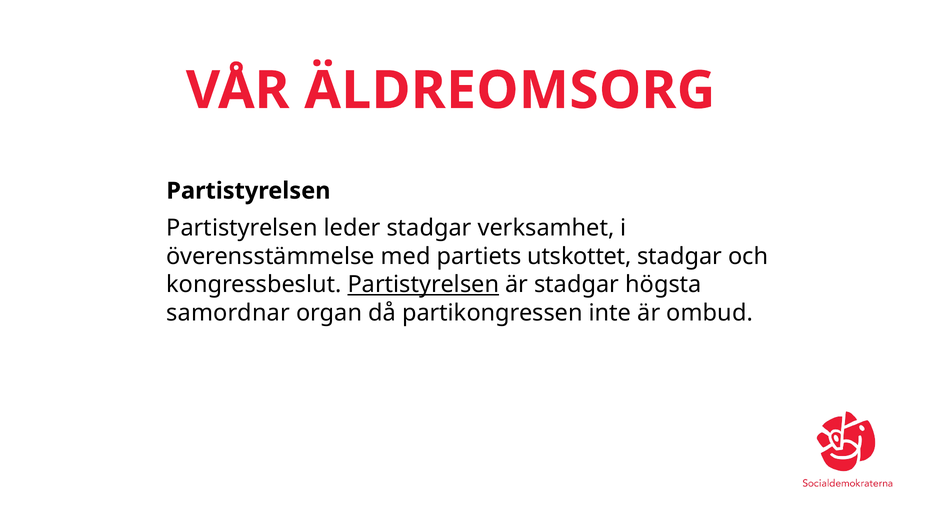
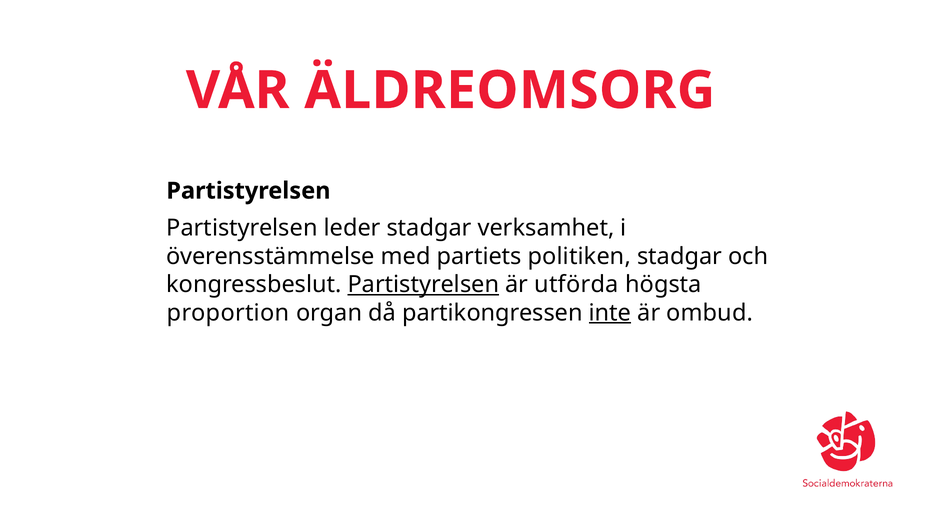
utskottet: utskottet -> politiken
är stadgar: stadgar -> utförda
samordnar: samordnar -> proportion
inte underline: none -> present
